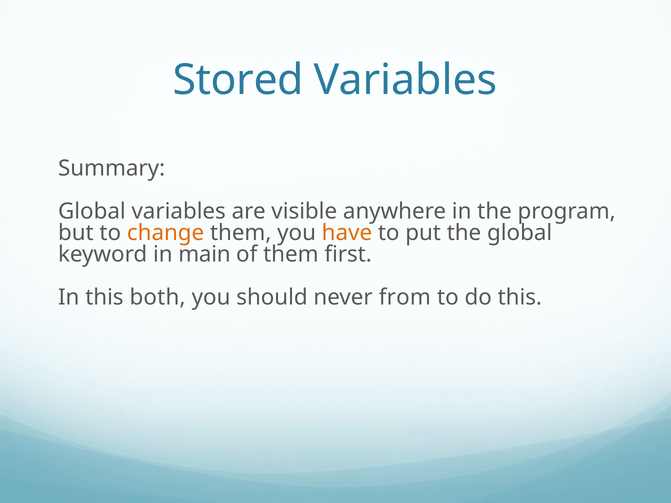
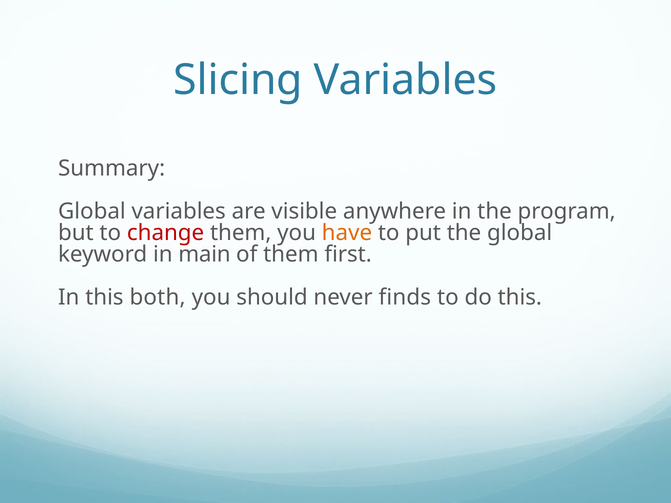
Stored: Stored -> Slicing
change colour: orange -> red
from: from -> finds
